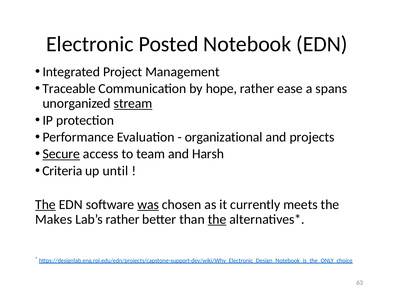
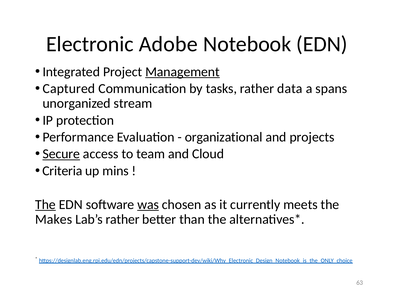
Posted: Posted -> Adobe
Management underline: none -> present
Traceable: Traceable -> Captured
hope: hope -> tasks
ease: ease -> data
stream underline: present -> none
Harsh: Harsh -> Cloud
until: until -> mins
the at (217, 219) underline: present -> none
